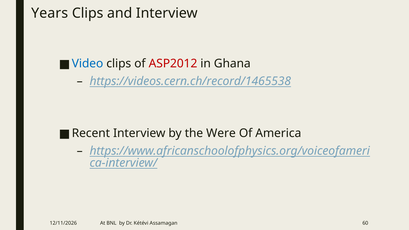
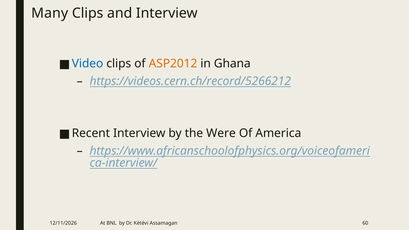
Years: Years -> Many
ASP2012 colour: red -> orange
https://videos.cern.ch/record/1465538: https://videos.cern.ch/record/1465538 -> https://videos.cern.ch/record/5266212
